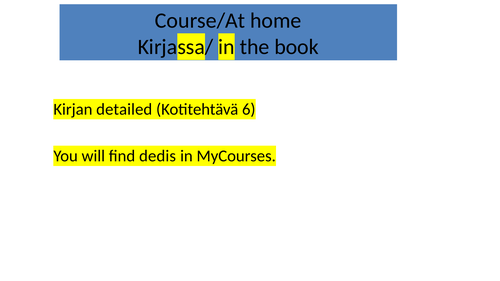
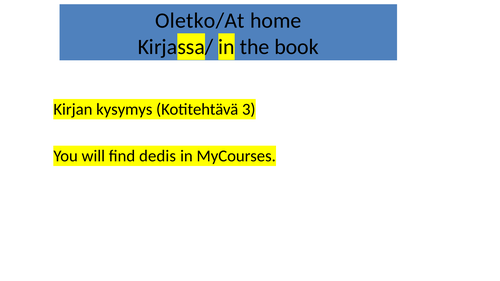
Course/At: Course/At -> Oletko/At
detailed: detailed -> kysymys
6: 6 -> 3
